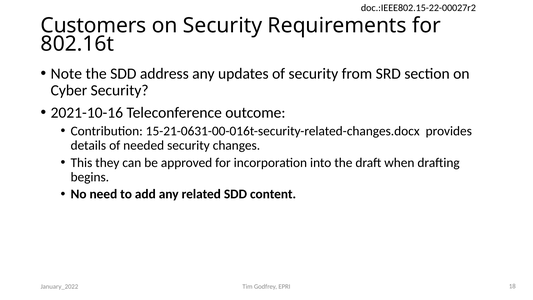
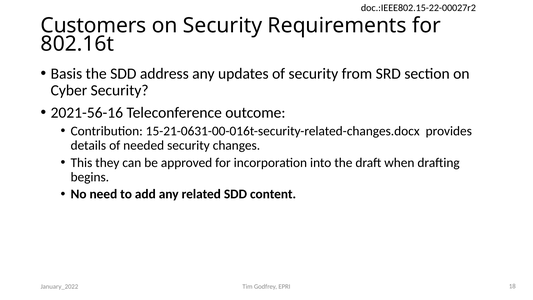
Note: Note -> Basis
2021-10-16: 2021-10-16 -> 2021-56-16
